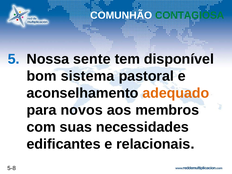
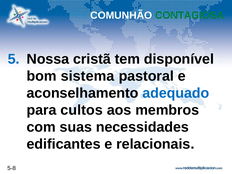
sente: sente -> cristã
adequado colour: orange -> blue
novos: novos -> cultos
